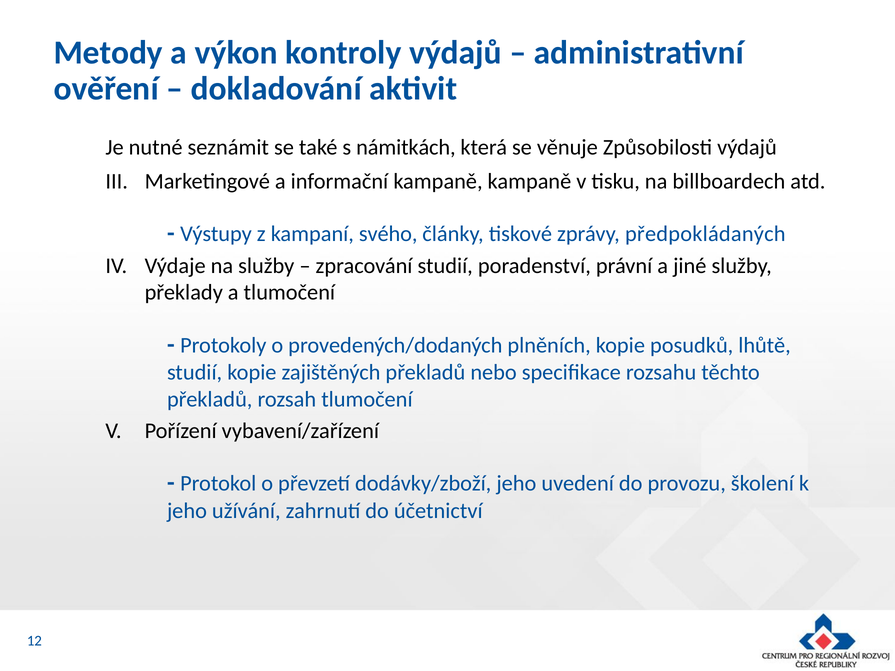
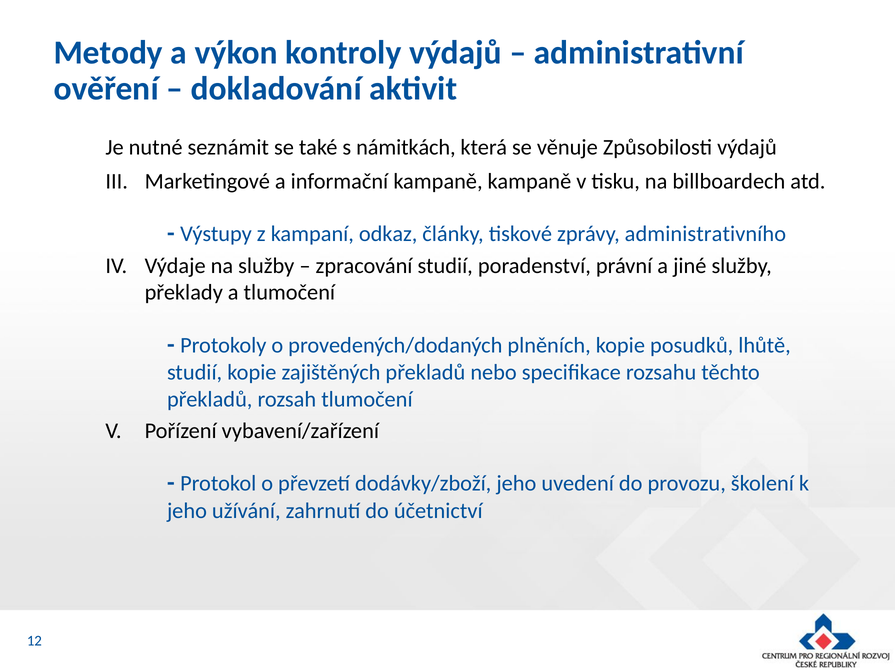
svého: svého -> odkaz
předpokládaných: předpokládaných -> administrativního
